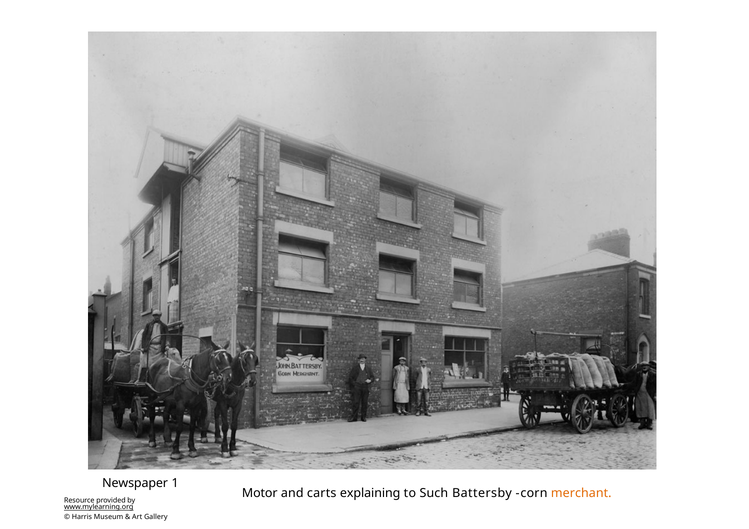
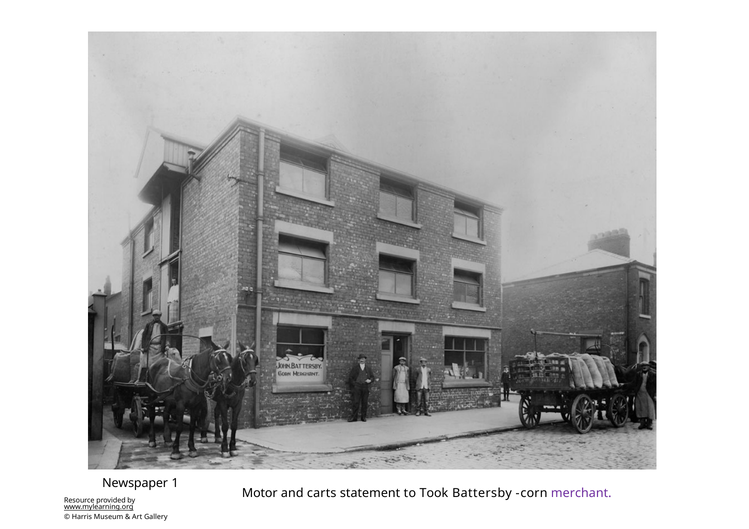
explaining: explaining -> statement
Such: Such -> Took
merchant colour: orange -> purple
